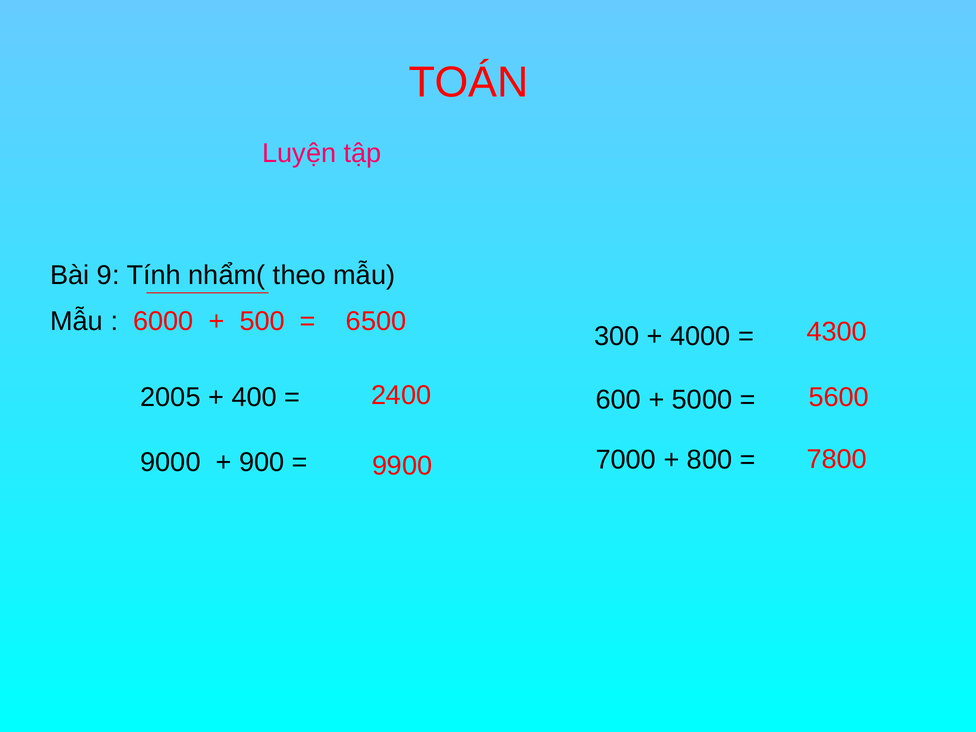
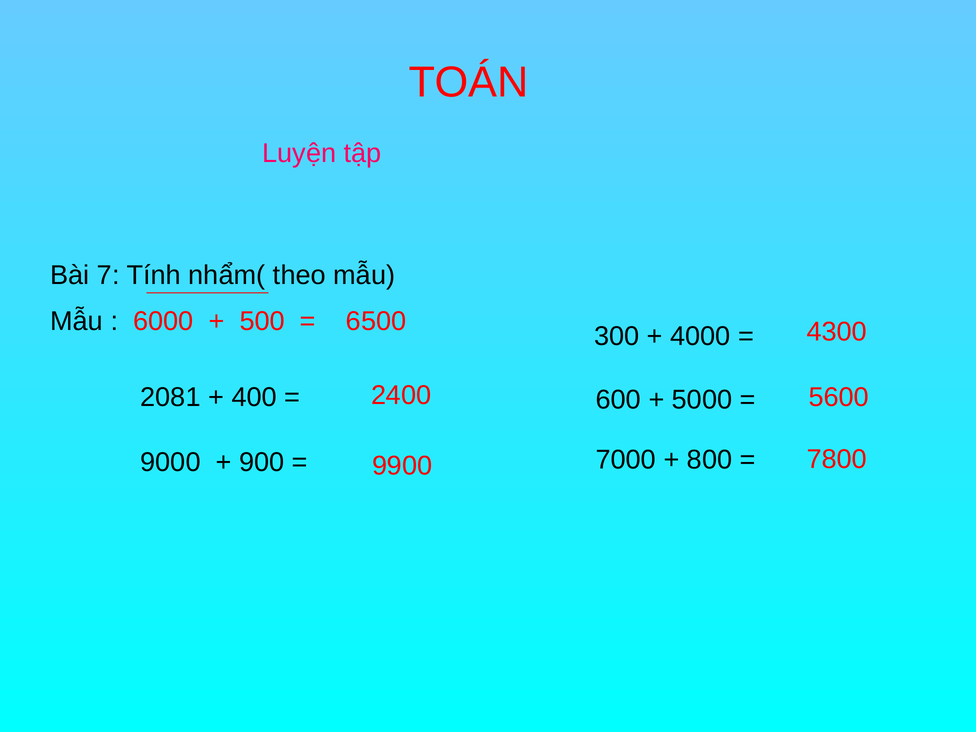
9: 9 -> 7
2005: 2005 -> 2081
